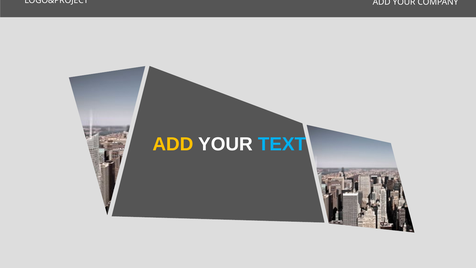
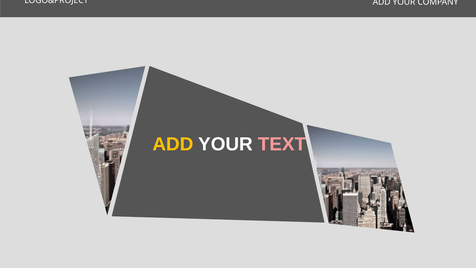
TEXT colour: light blue -> pink
